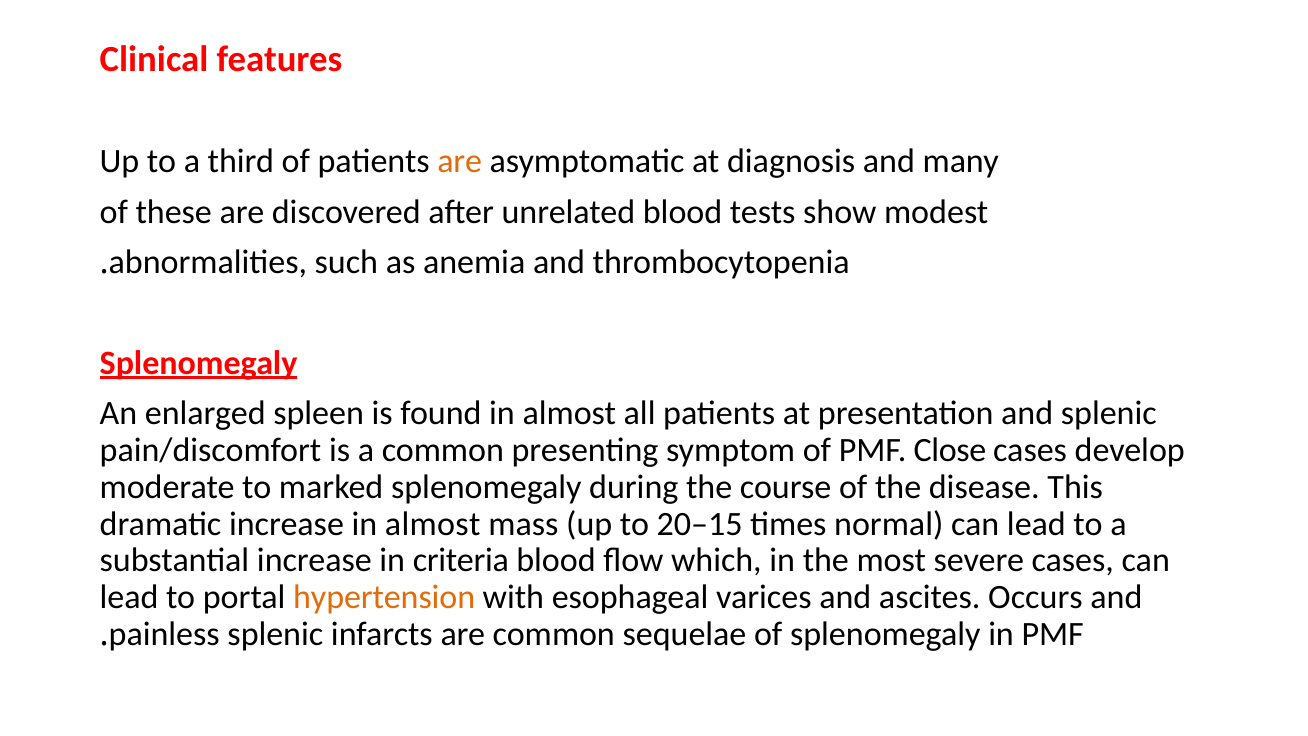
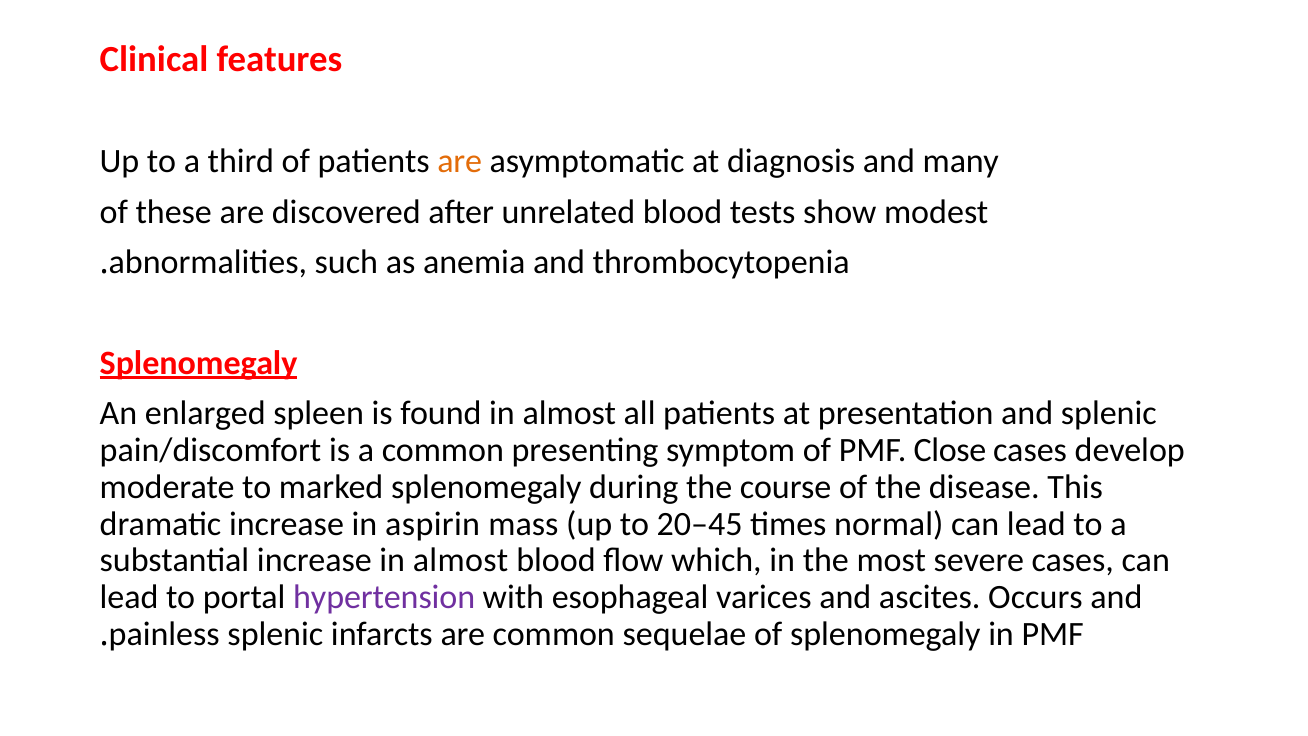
increase in almost: almost -> aspirin
20–15: 20–15 -> 20–45
increase in criteria: criteria -> almost
hypertension colour: orange -> purple
